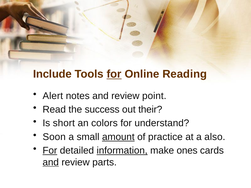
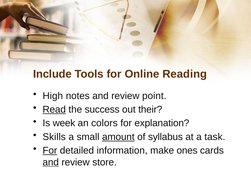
for at (114, 74) underline: present -> none
Alert: Alert -> High
Read underline: none -> present
short: short -> week
understand: understand -> explanation
Soon: Soon -> Skills
practice: practice -> syllabus
also: also -> task
information underline: present -> none
parts: parts -> store
